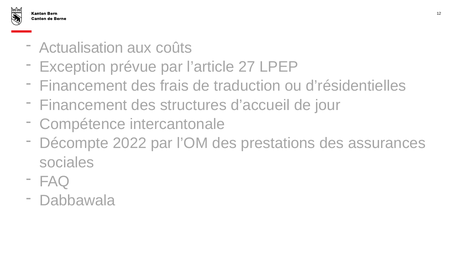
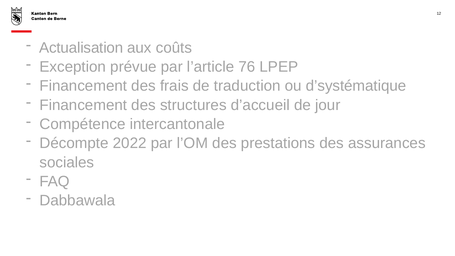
27: 27 -> 76
d’résidentielles: d’résidentielles -> d’systématique
